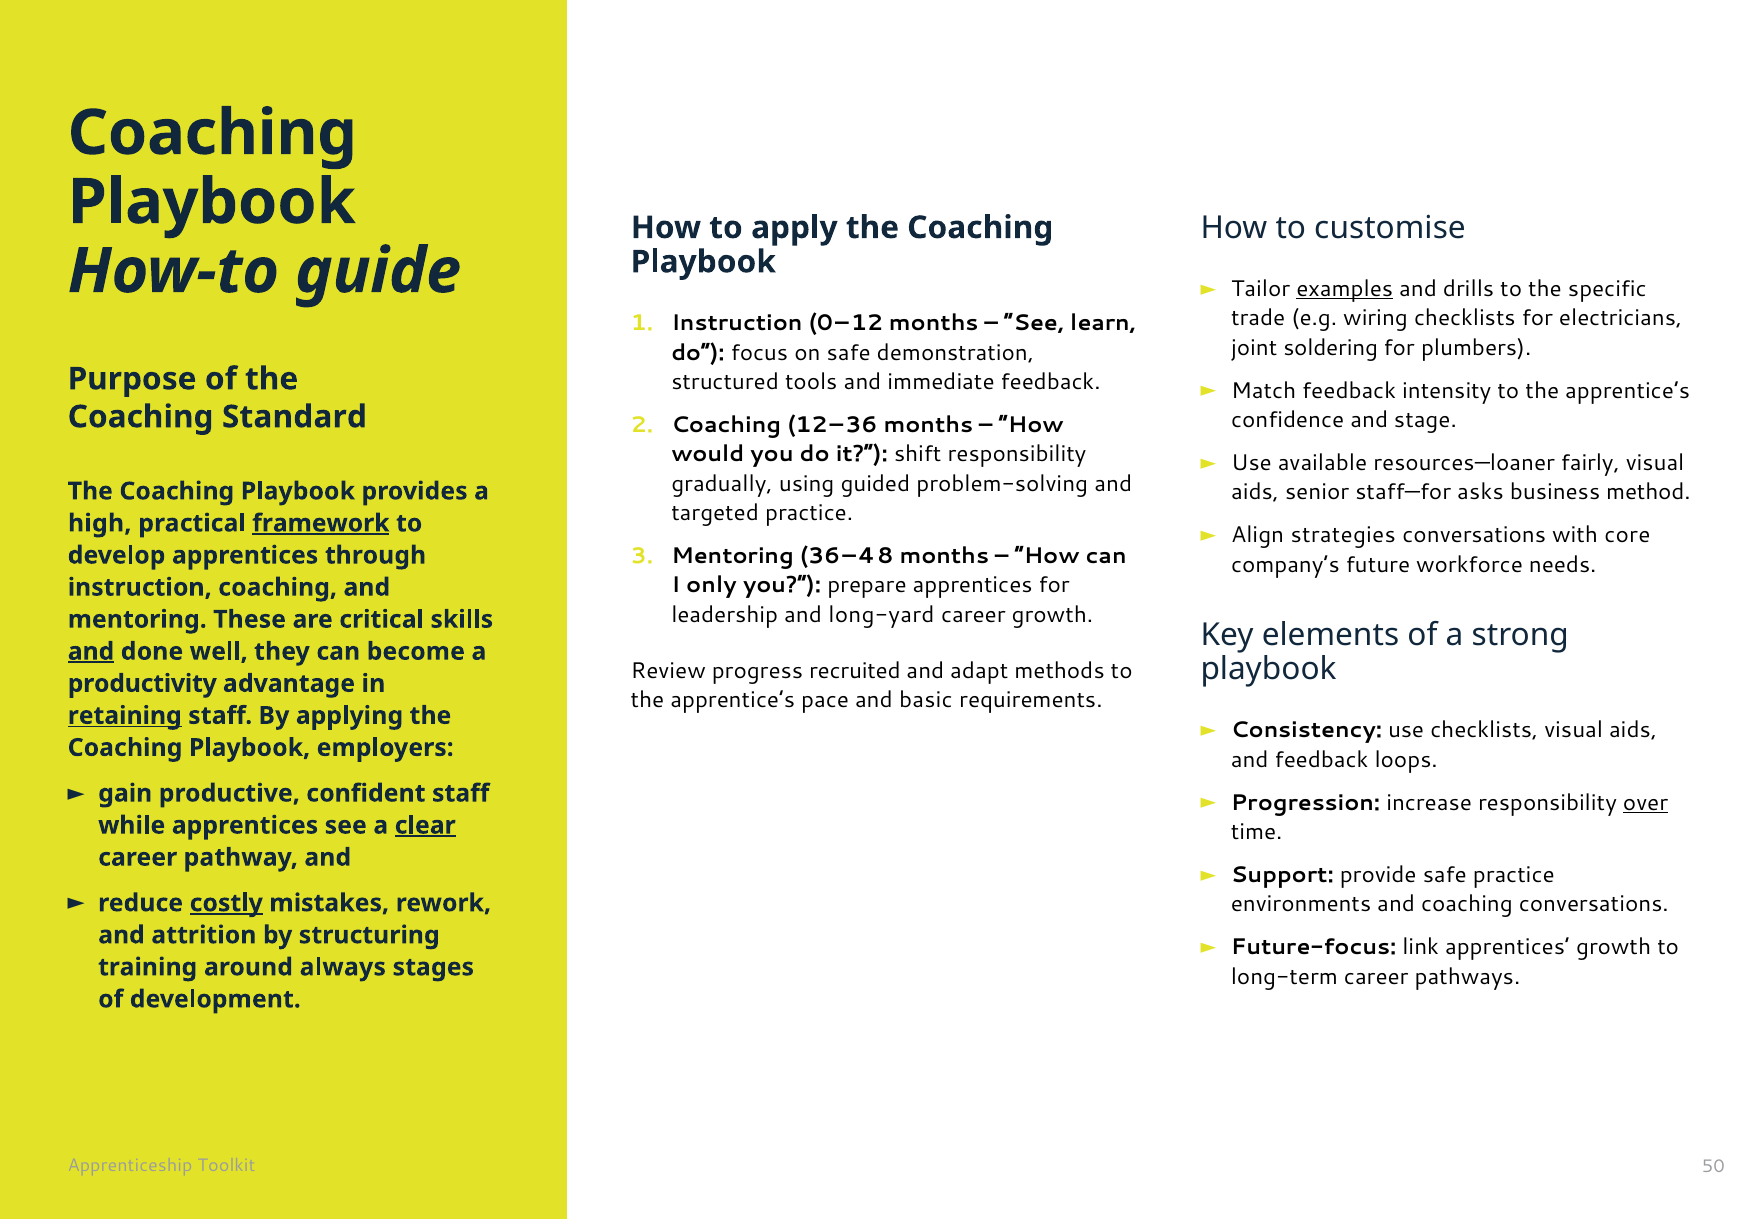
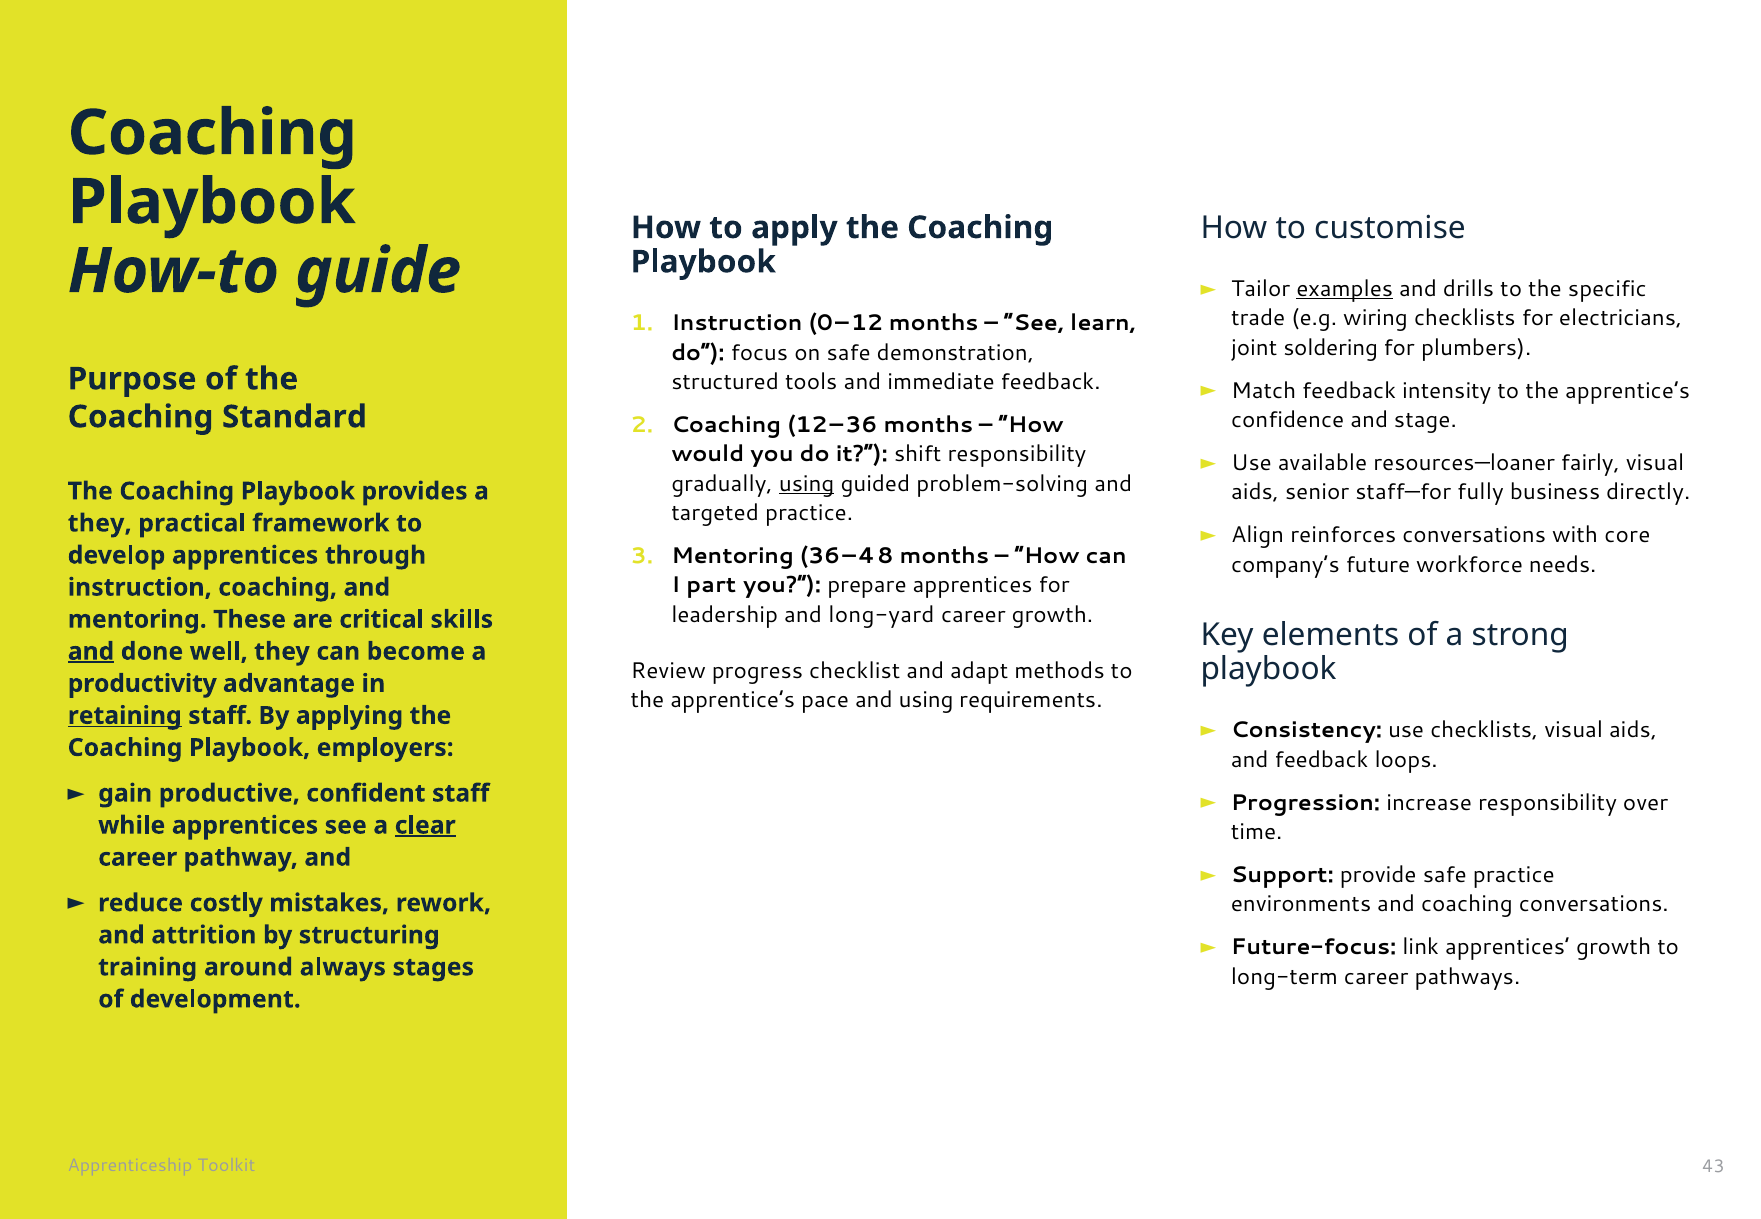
using at (807, 484) underline: none -> present
asks: asks -> fully
method: method -> directly
high at (100, 523): high -> they
framework underline: present -> none
strategies: strategies -> reinforces
only: only -> part
recruited: recruited -> checklist
and basic: basic -> using
over underline: present -> none
costly underline: present -> none
50: 50 -> 43
